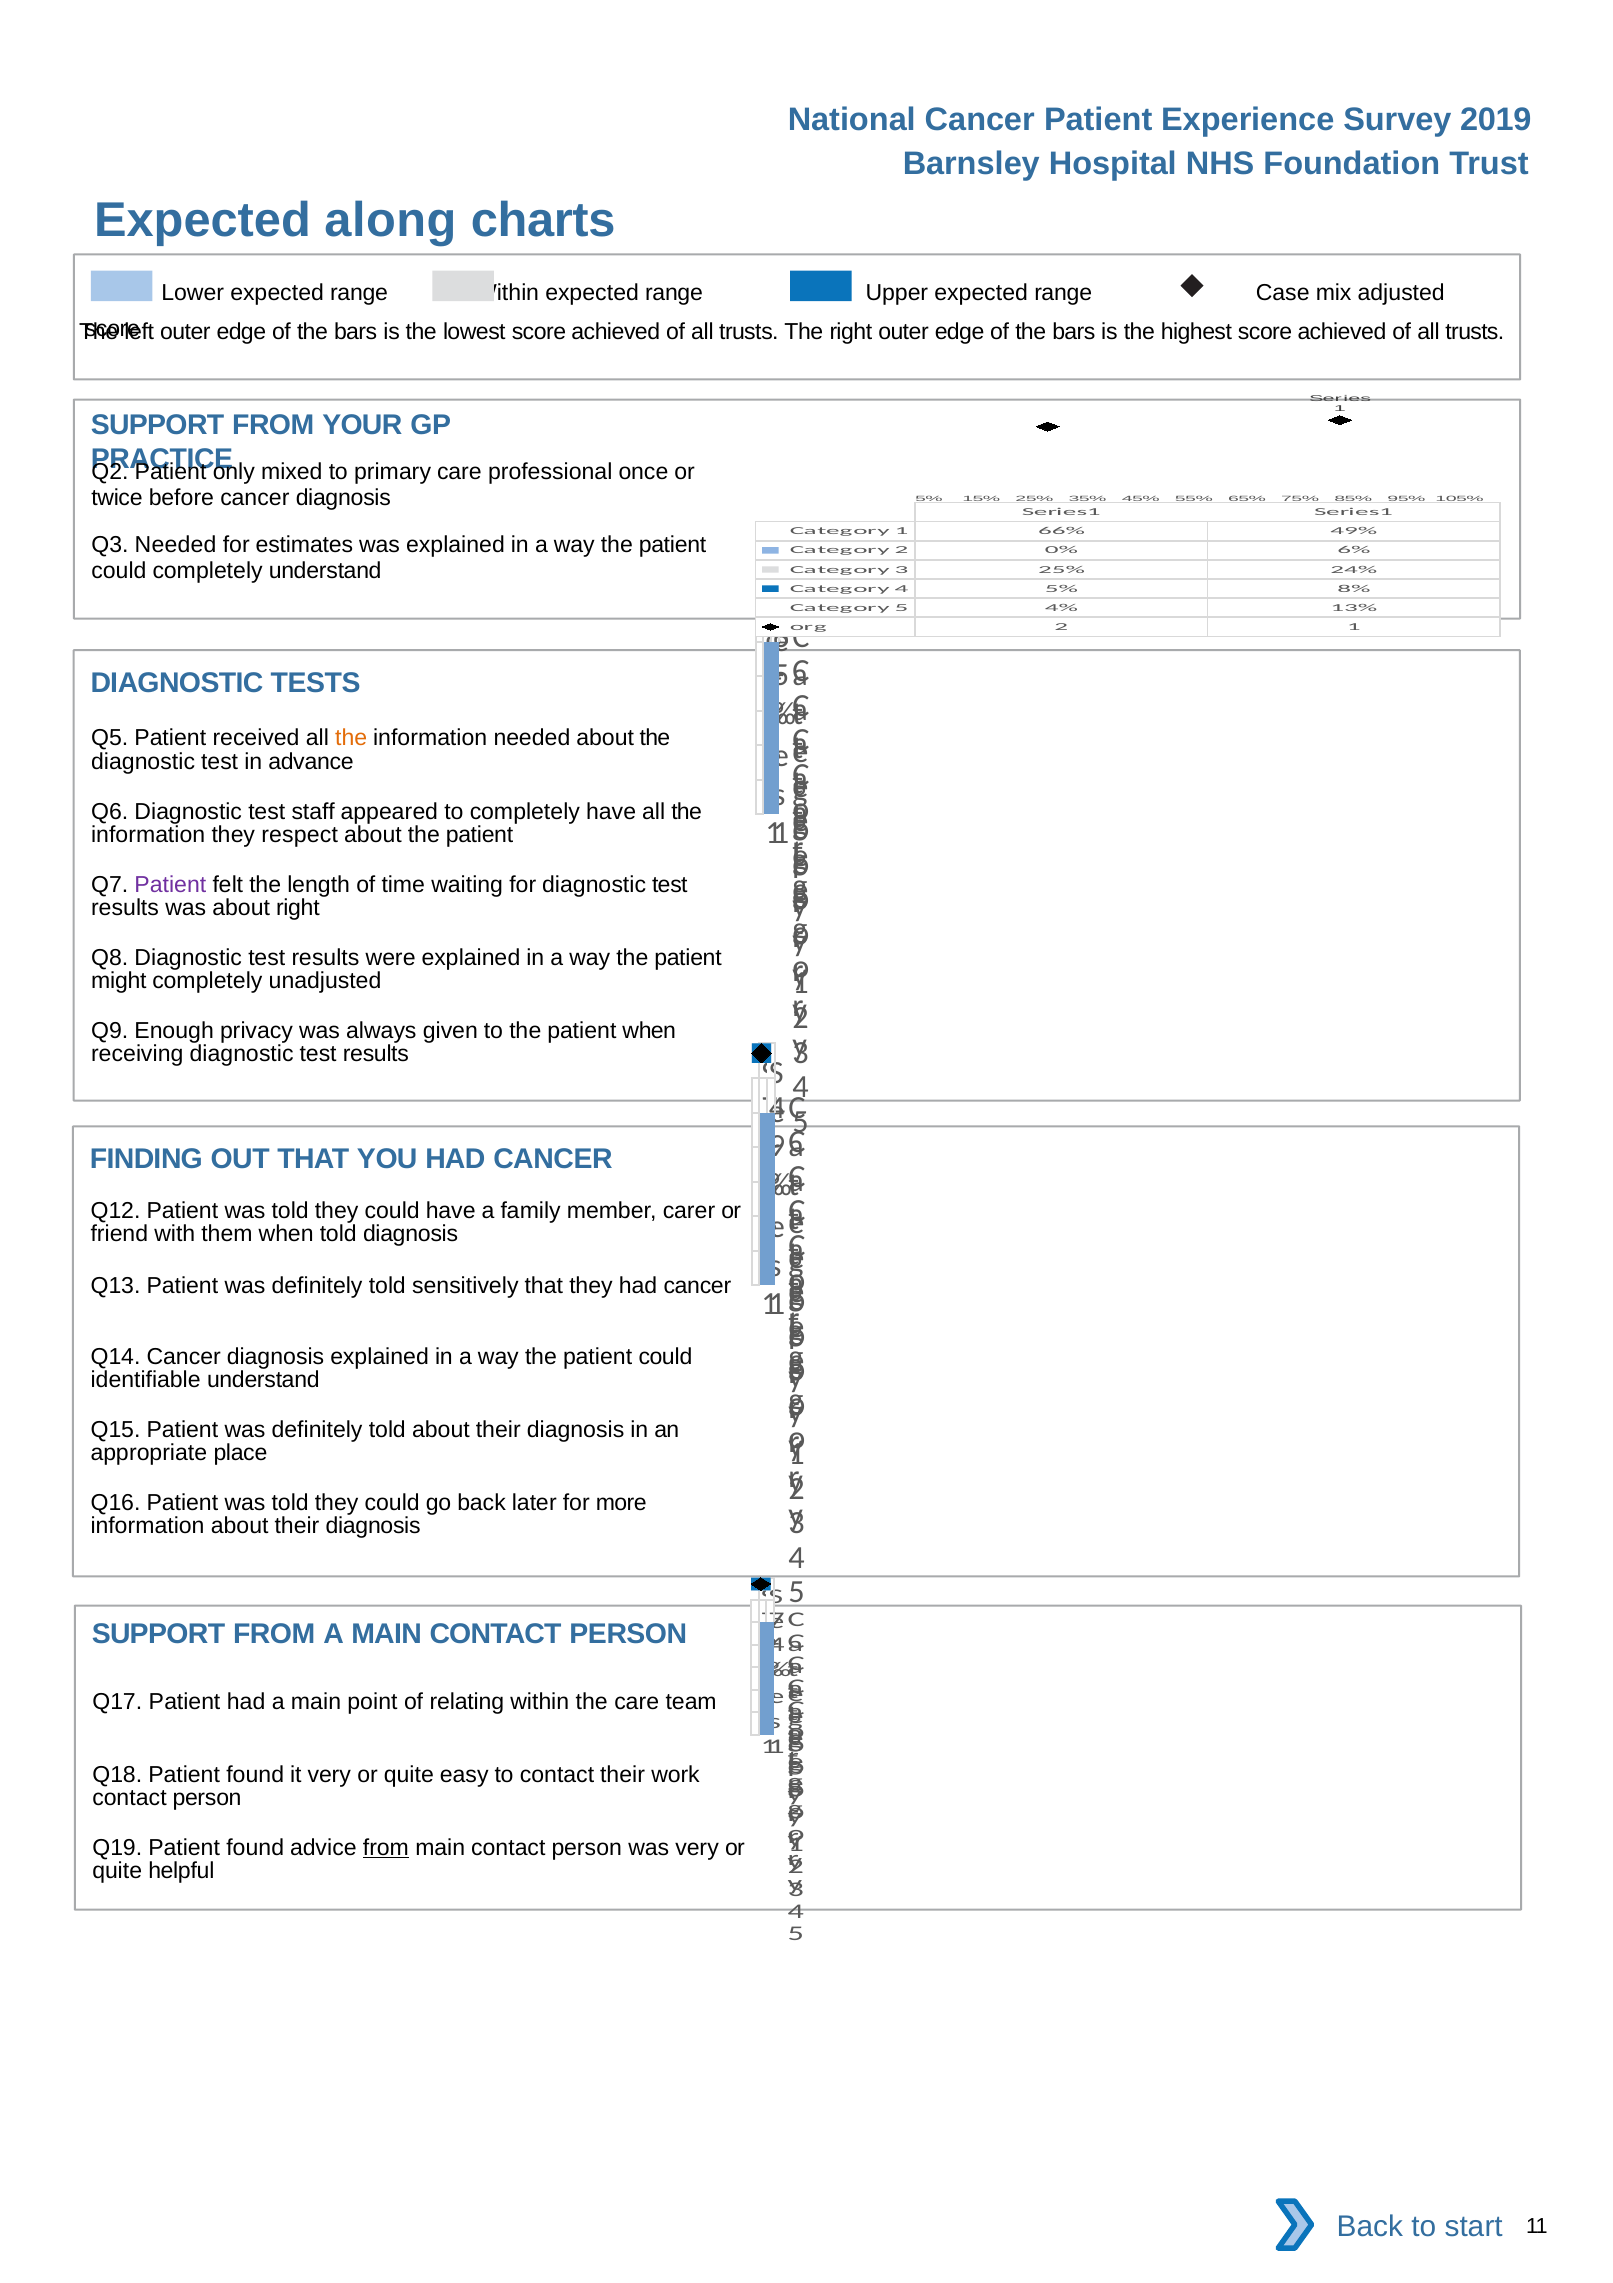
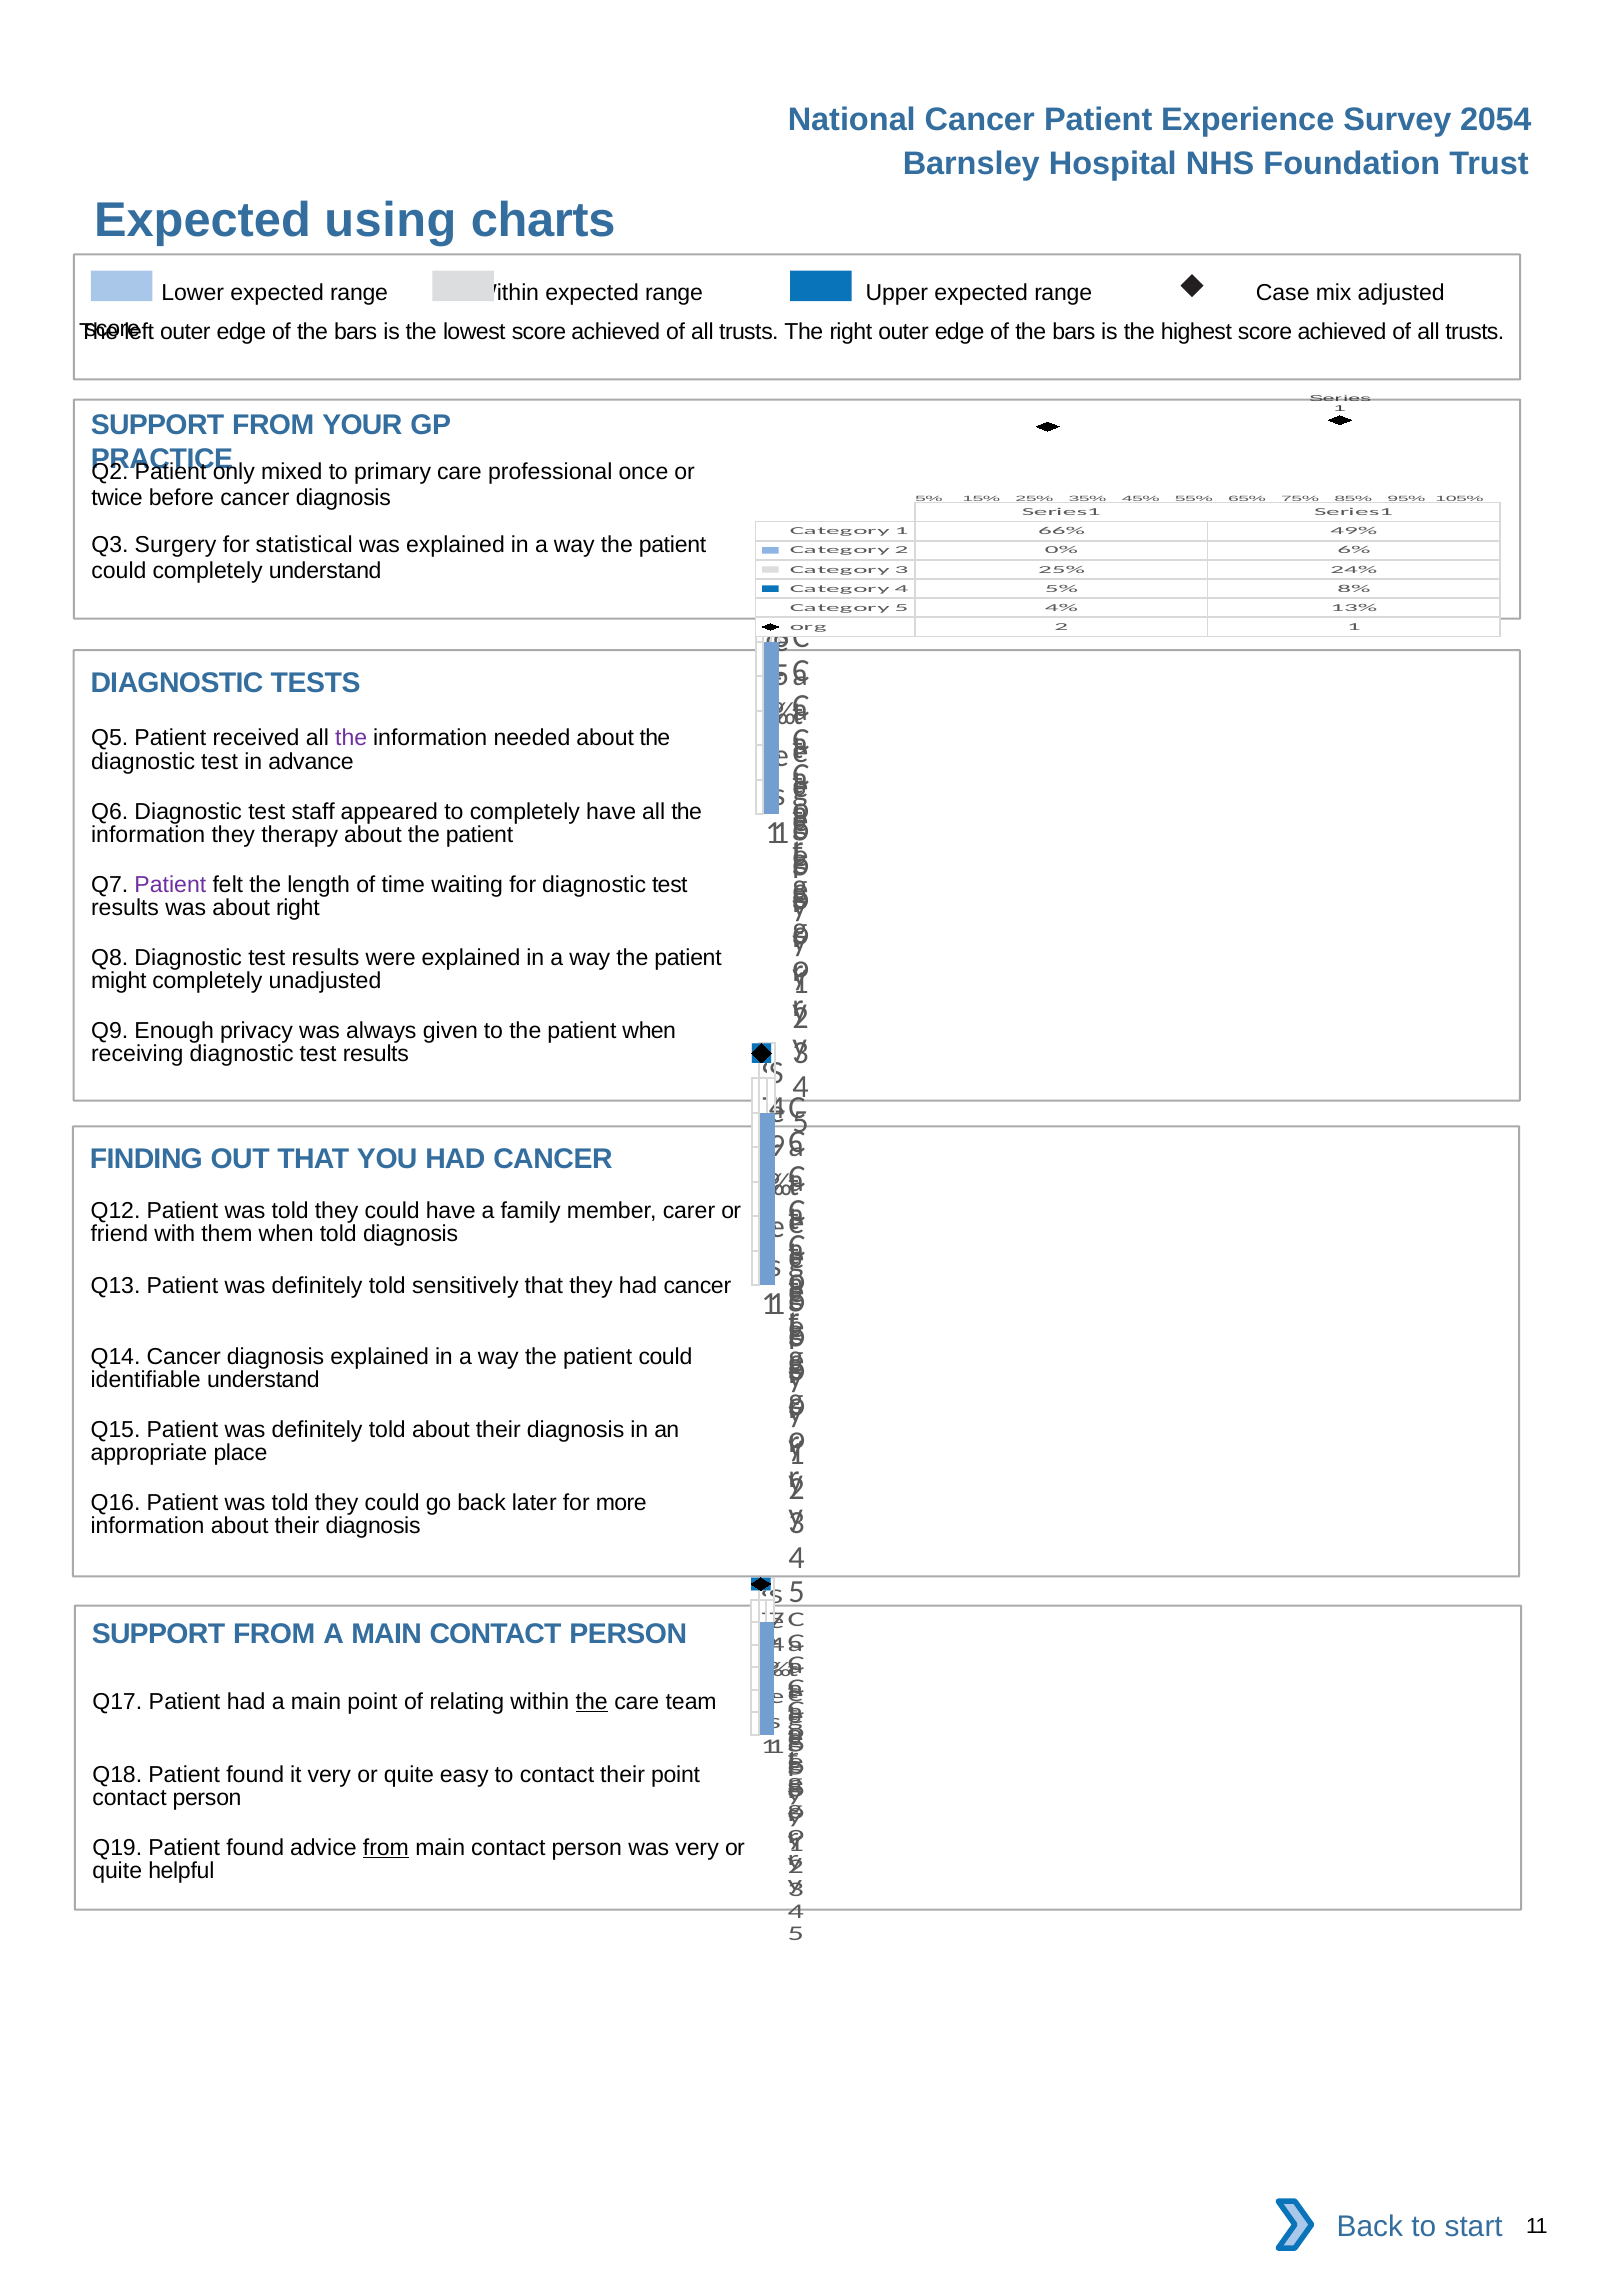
2019: 2019 -> 2054
along: along -> using
Q3 Needed: Needed -> Surgery
estimates: estimates -> statistical
the at (351, 738) colour: orange -> purple
respect: respect -> therapy
the at (592, 1701) underline: none -> present
their work: work -> point
